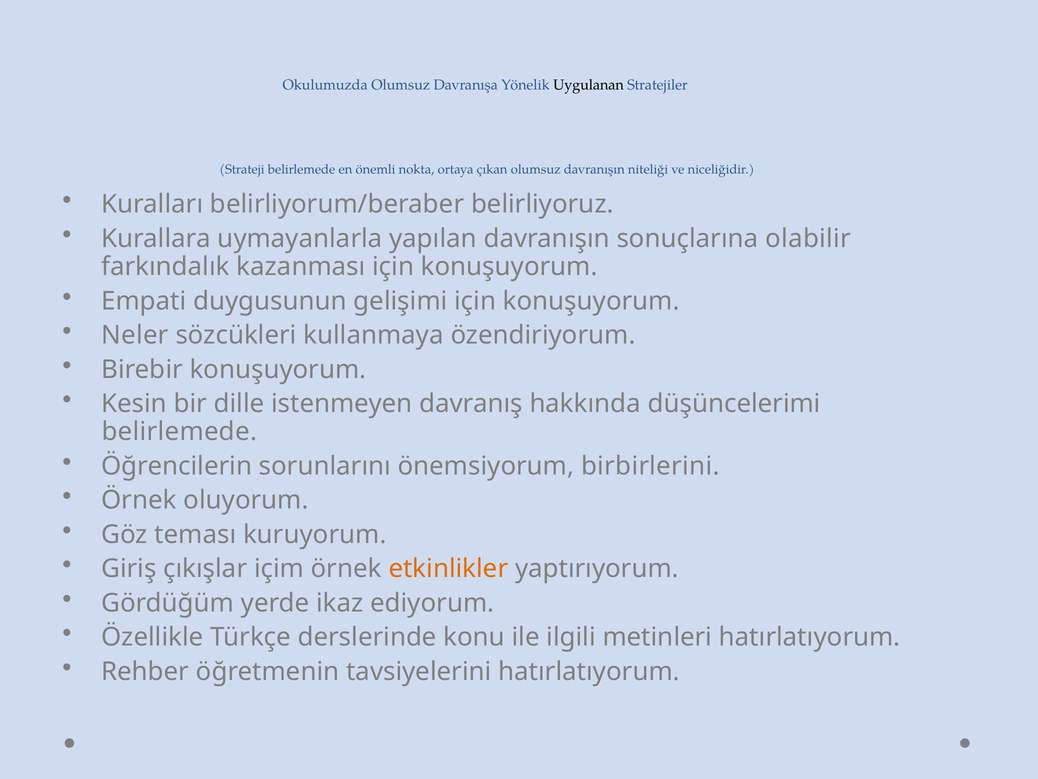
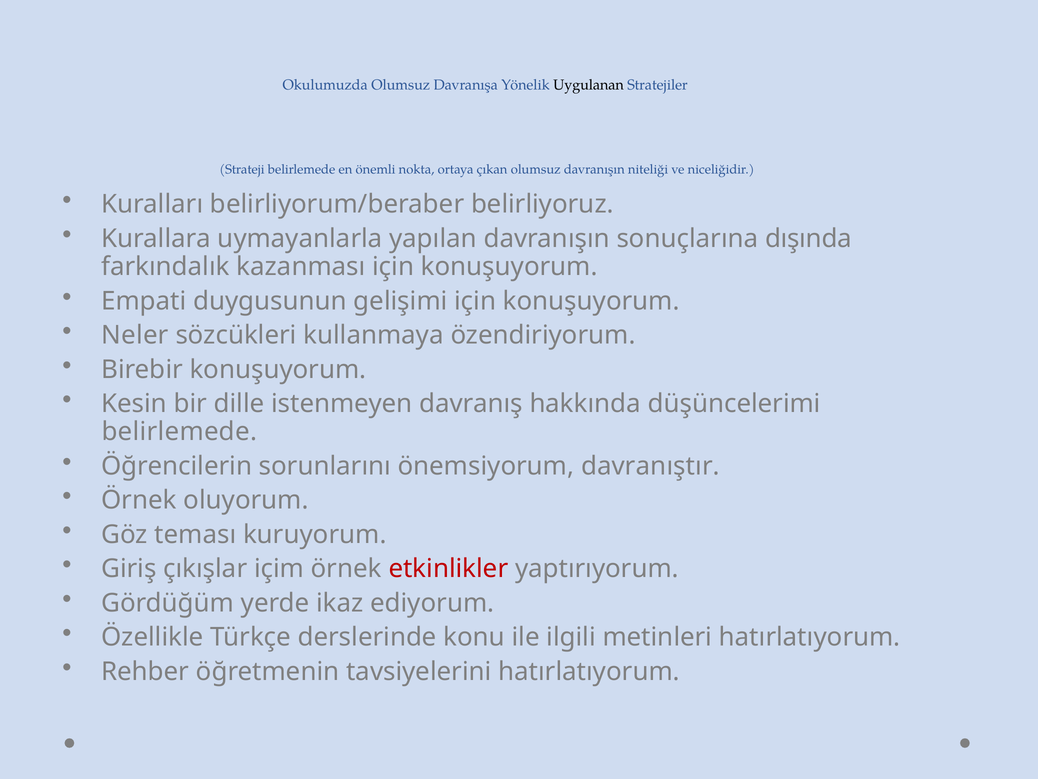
olabilir: olabilir -> dışında
birbirlerini: birbirlerini -> davranıştır
etkinlikler colour: orange -> red
